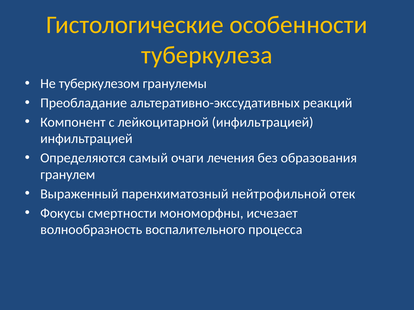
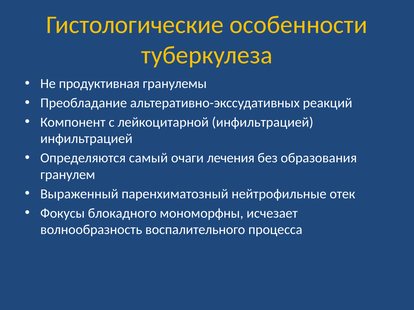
туберкулезом: туберкулезом -> продуктивная
нейтрофильной: нейтрофильной -> нейтрофильные
смертности: смертности -> блокадного
